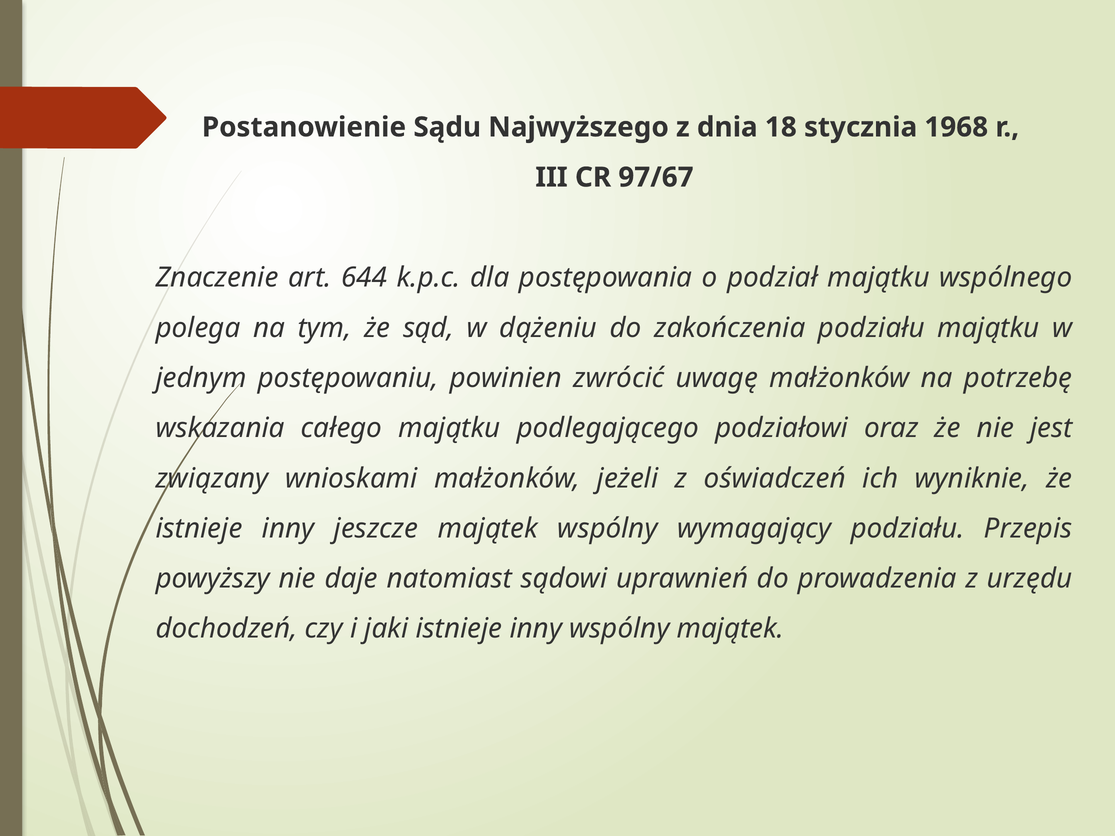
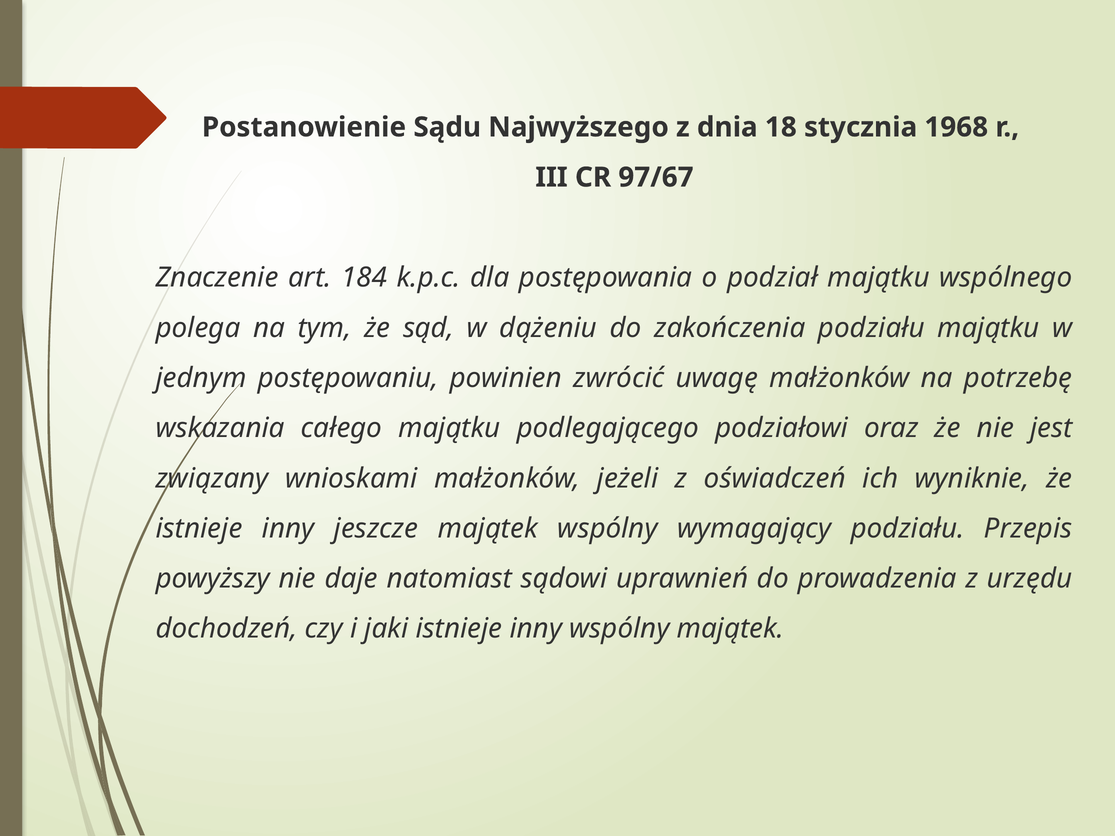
644: 644 -> 184
